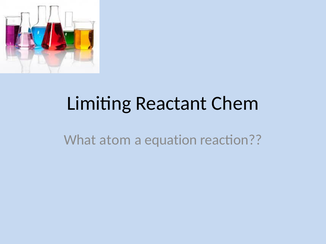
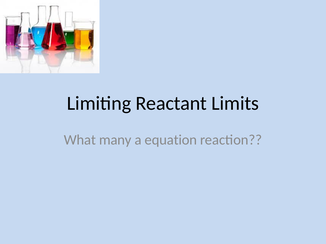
Chem: Chem -> Limits
atom: atom -> many
